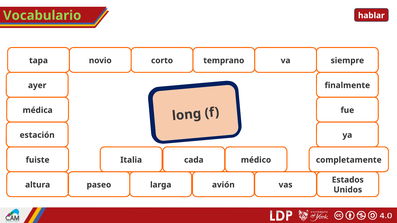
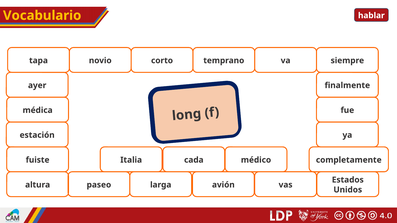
Vocabulario colour: light green -> yellow
